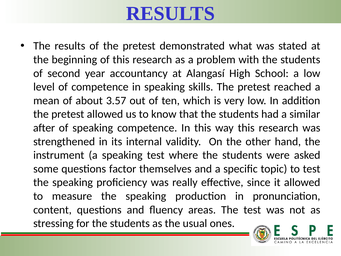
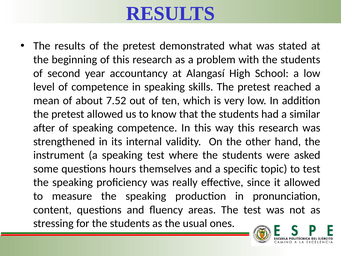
3.57: 3.57 -> 7.52
factor: factor -> hours
